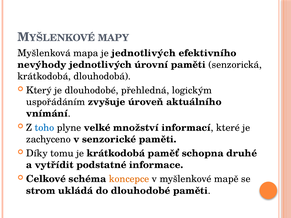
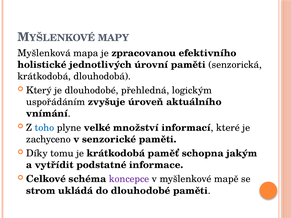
je jednotlivých: jednotlivých -> zpracovanou
nevýhody: nevýhody -> holistické
druhé: druhé -> jakým
koncepce colour: orange -> purple
